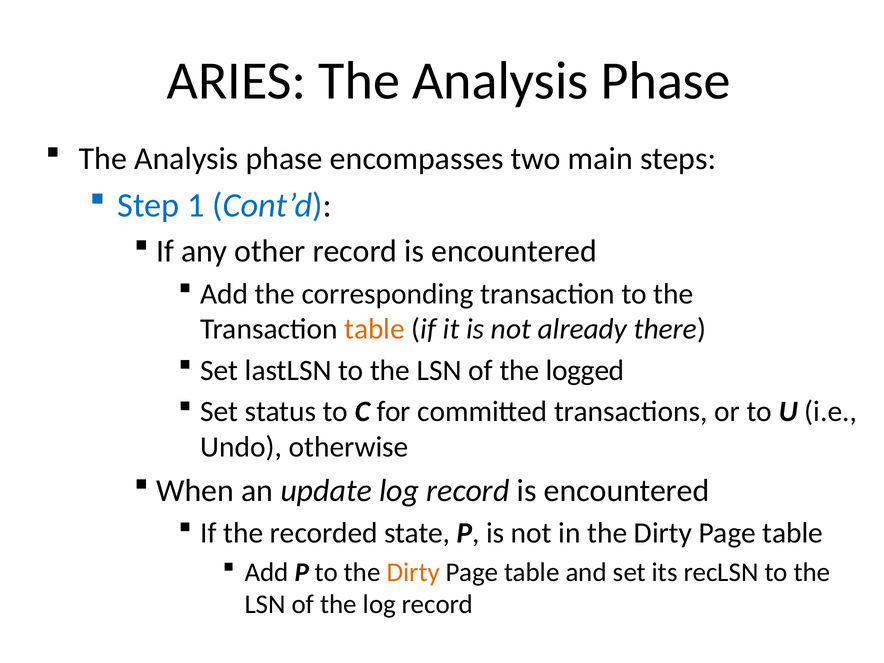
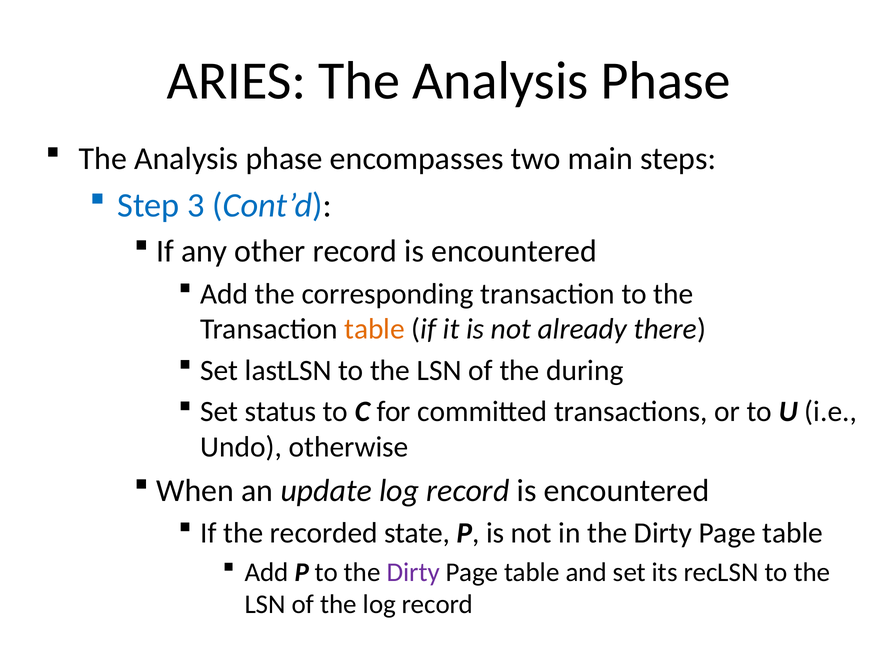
1: 1 -> 3
logged: logged -> during
Dirty at (413, 572) colour: orange -> purple
